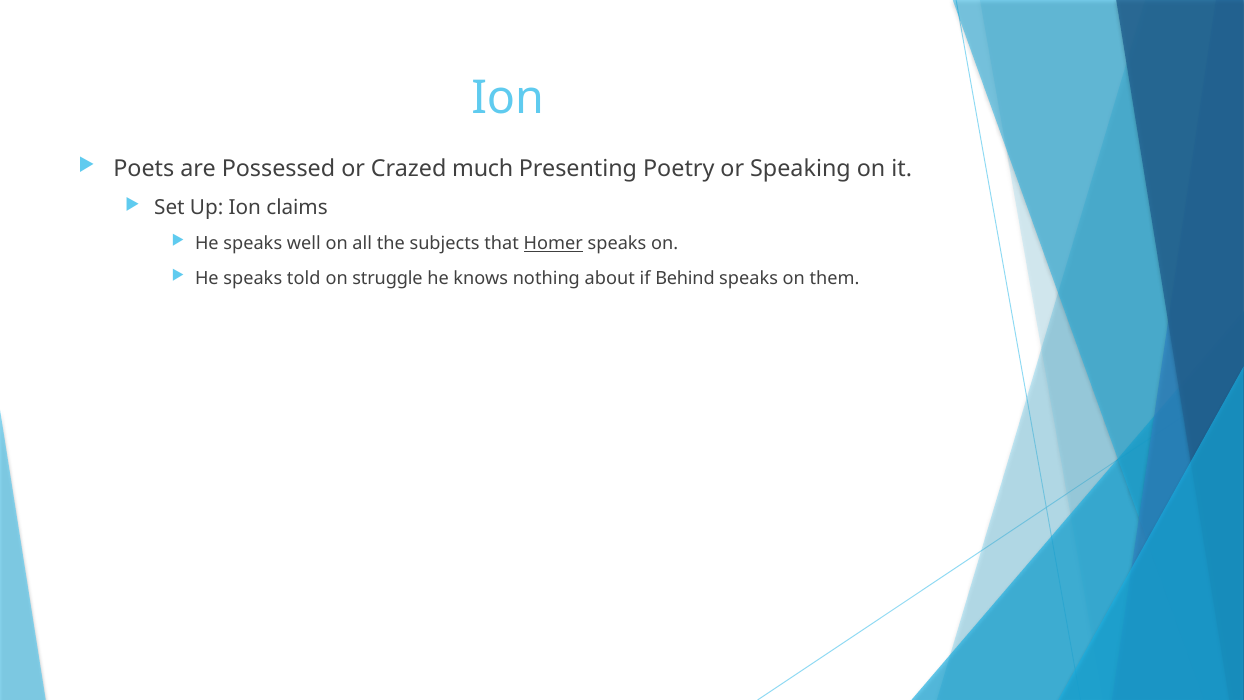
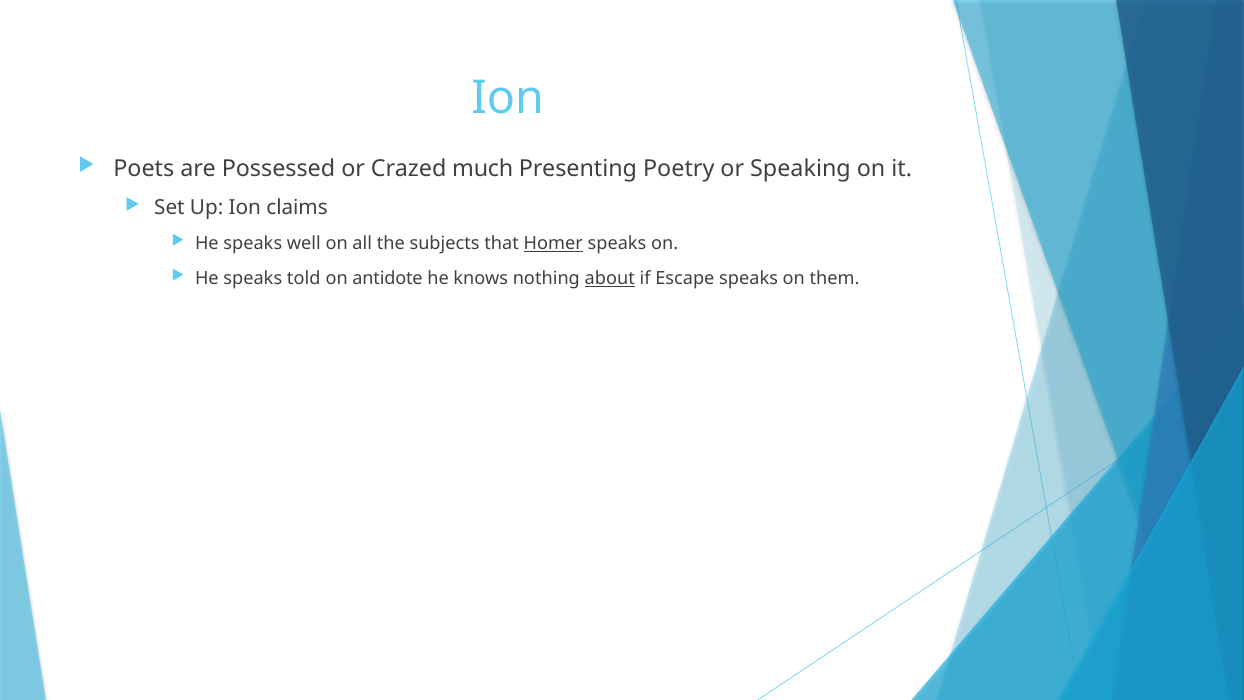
struggle: struggle -> antidote
about underline: none -> present
Behind: Behind -> Escape
